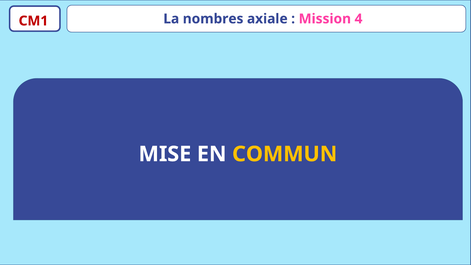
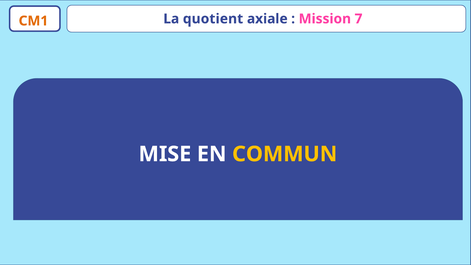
CM1 colour: red -> orange
nombres: nombres -> quotient
4: 4 -> 7
